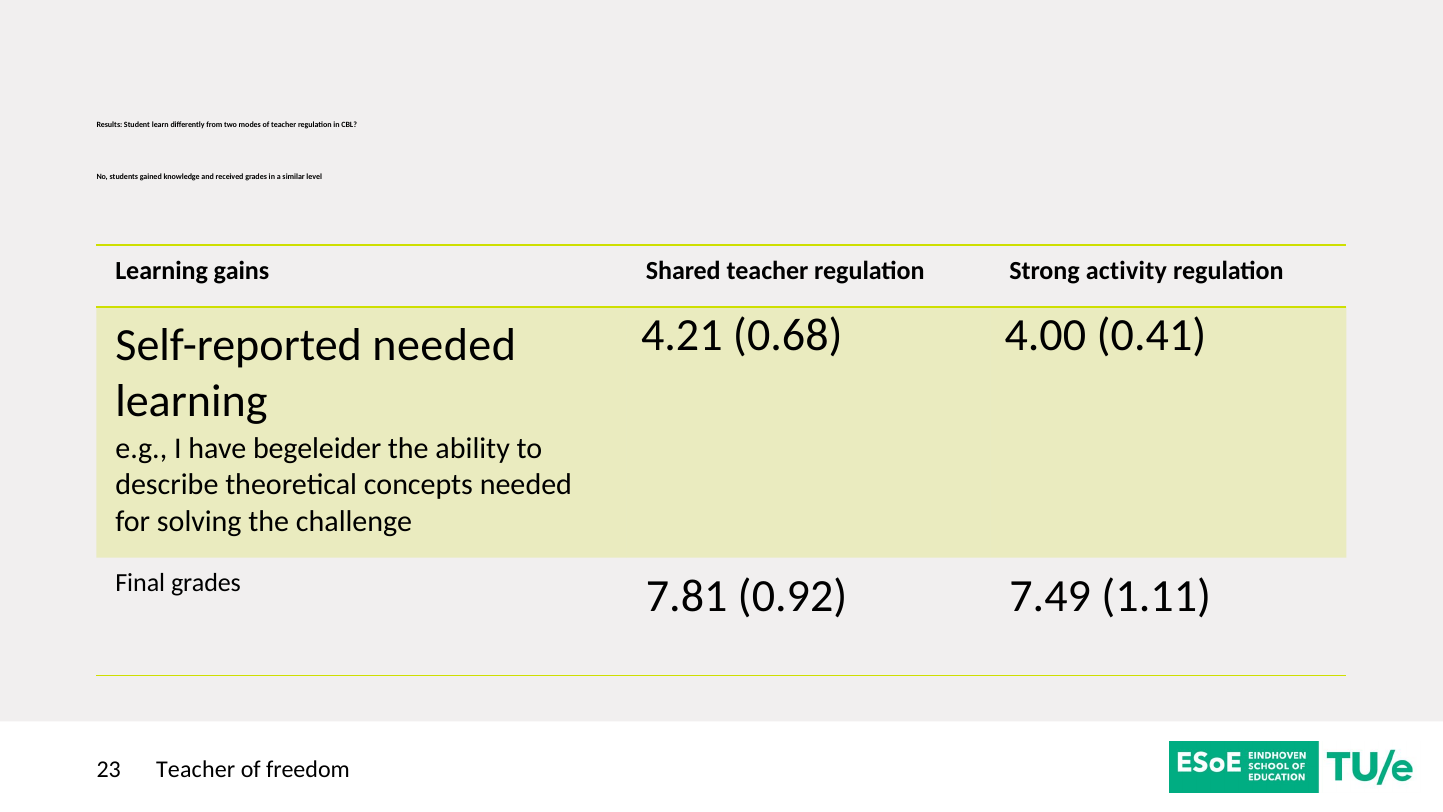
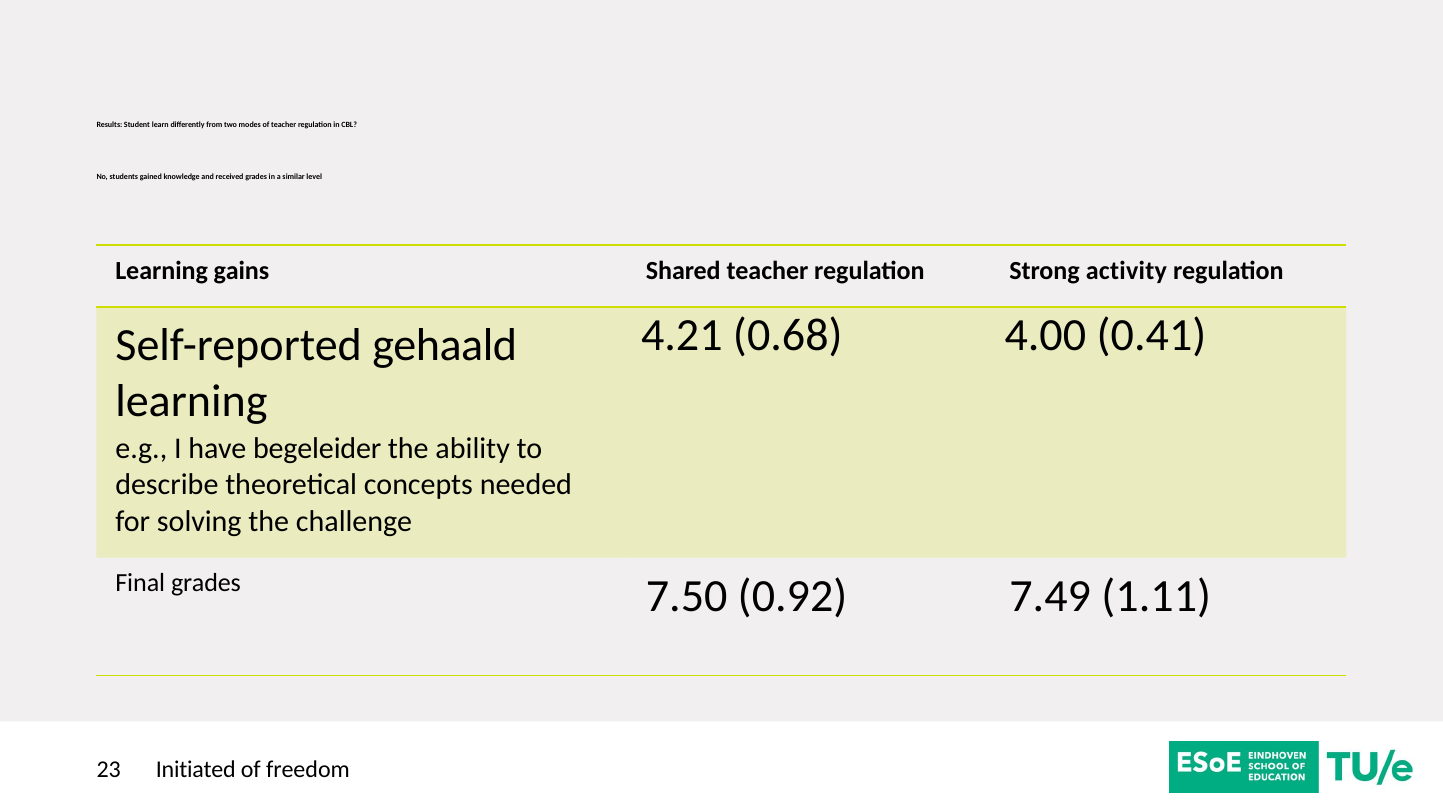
Self-reported needed: needed -> gehaald
7.81: 7.81 -> 7.50
Teacher at (196, 769): Teacher -> Initiated
